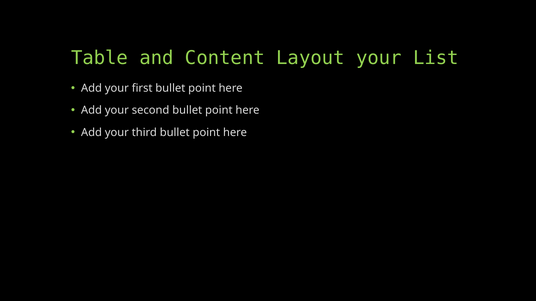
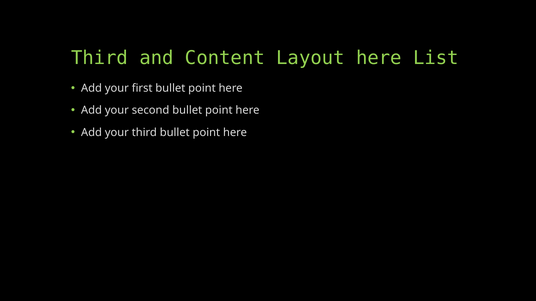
Table at (100, 58): Table -> Third
Layout your: your -> here
